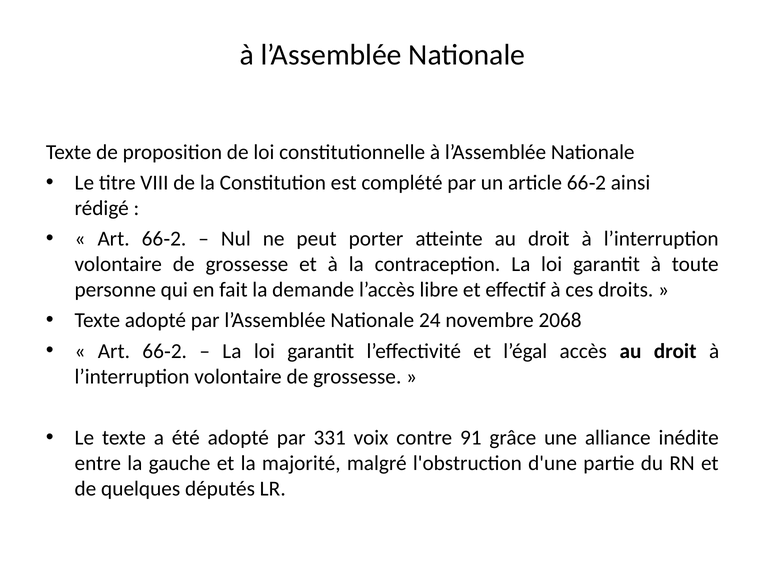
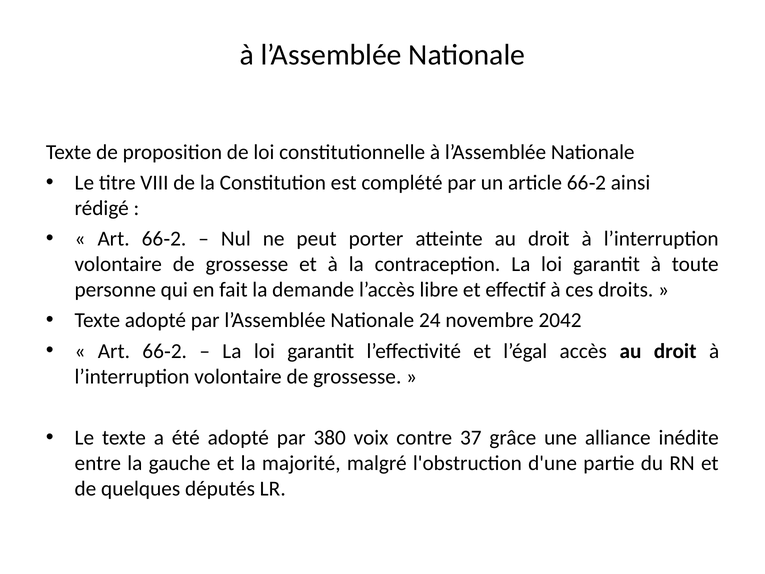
2068: 2068 -> 2042
331: 331 -> 380
91: 91 -> 37
